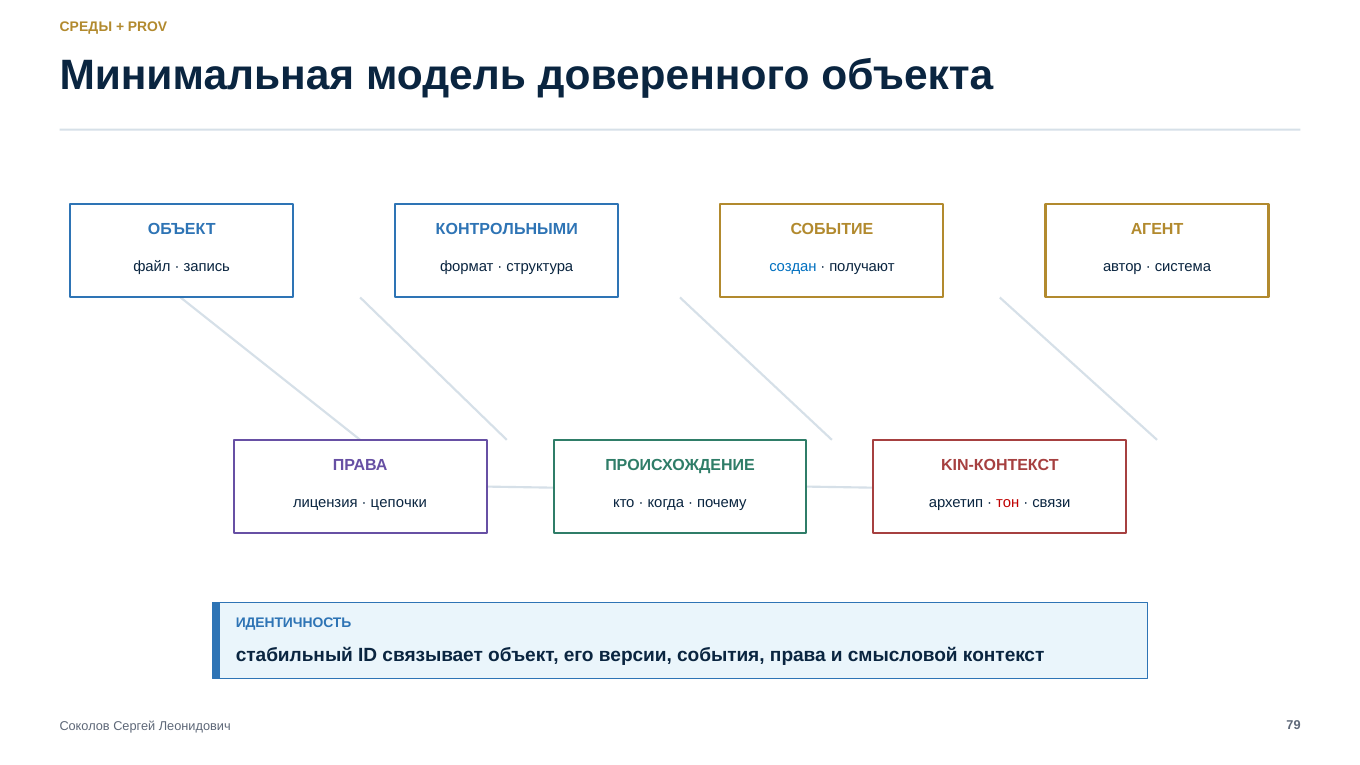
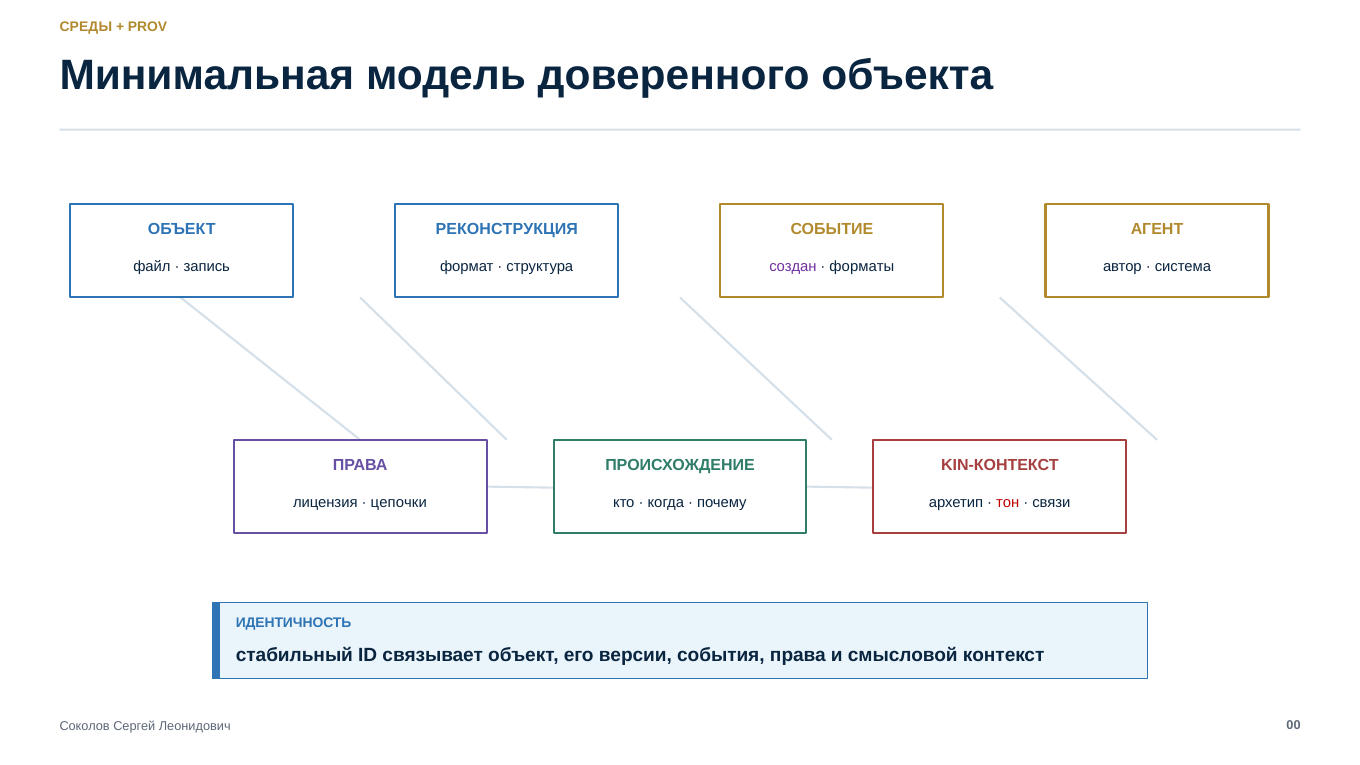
КОНТРОЛЬНЫМИ: КОНТРОЛЬНЫМИ -> РЕКОНСТРУКЦИЯ
создан colour: blue -> purple
получают: получают -> форматы
79: 79 -> 00
